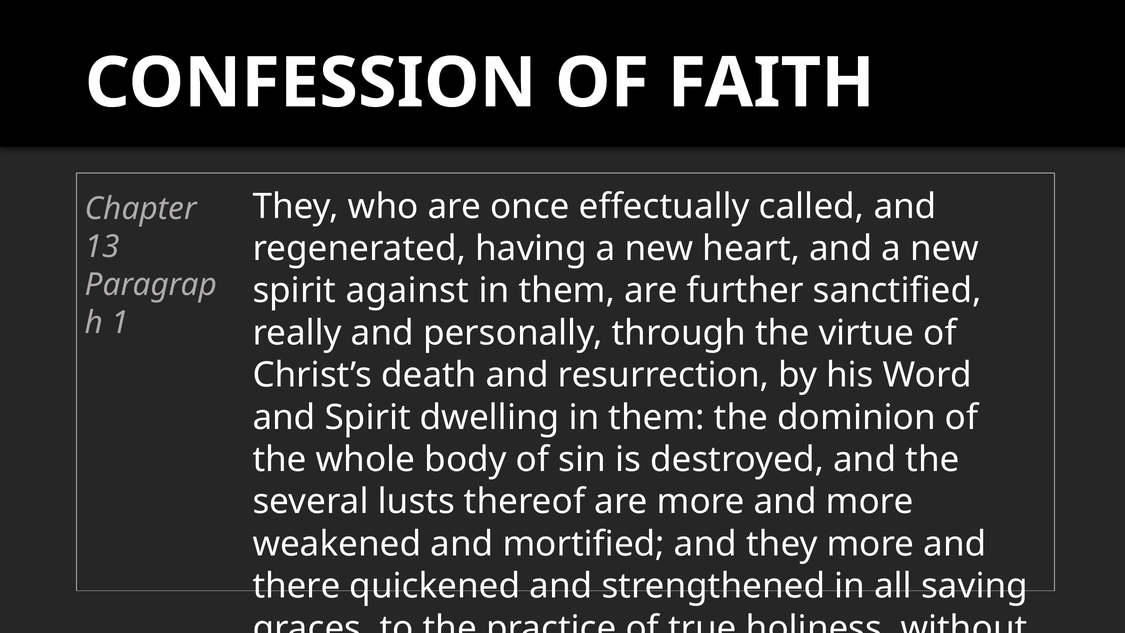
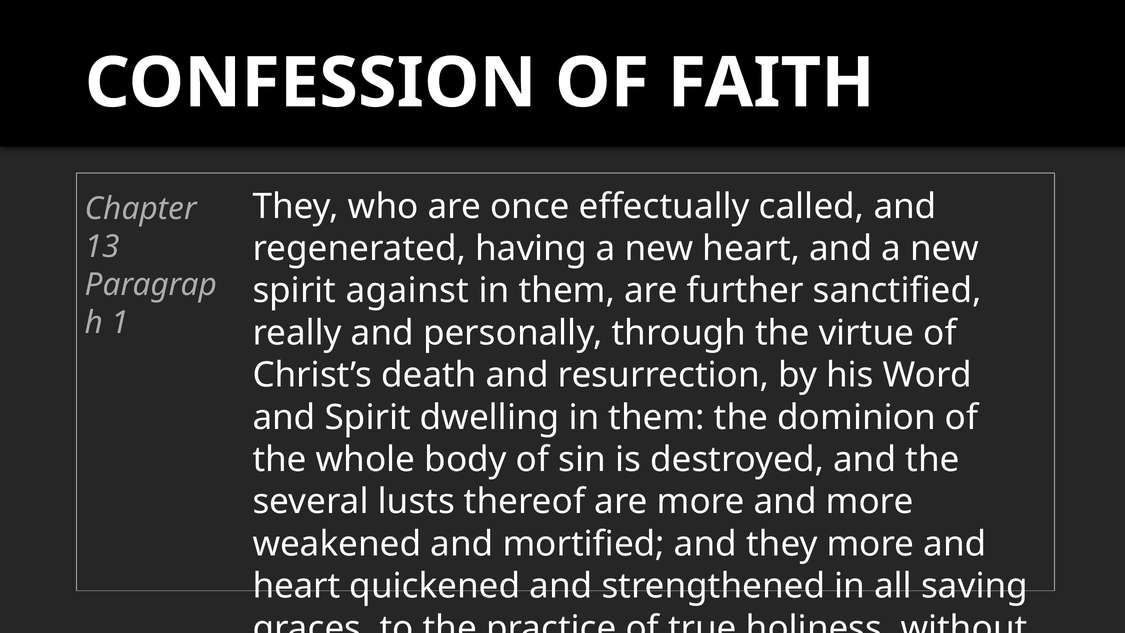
there at (297, 586): there -> heart
